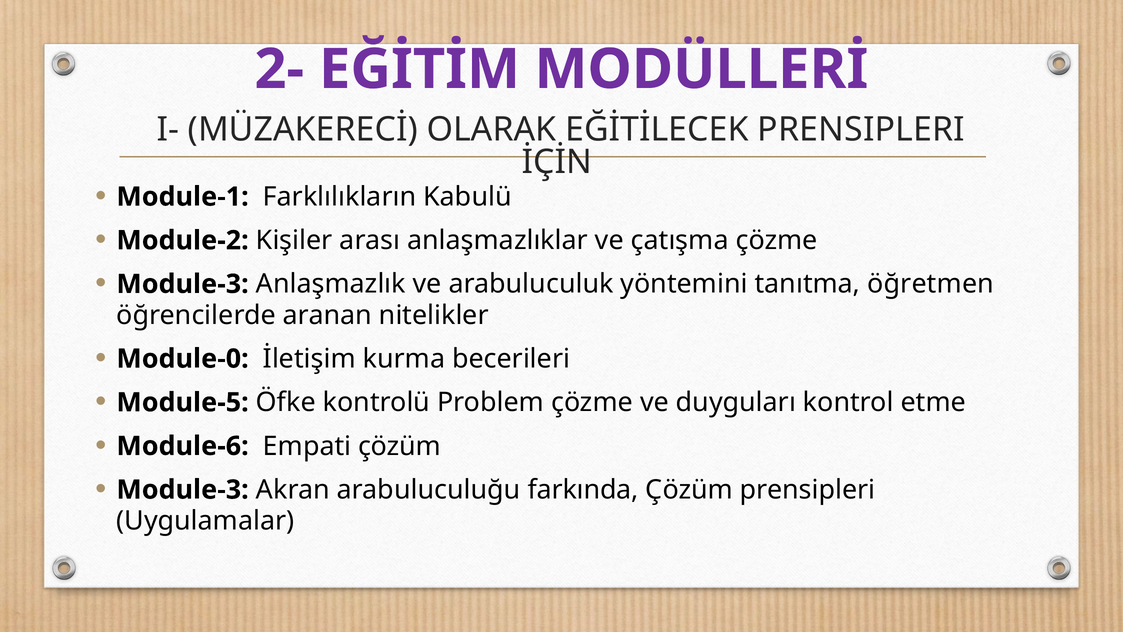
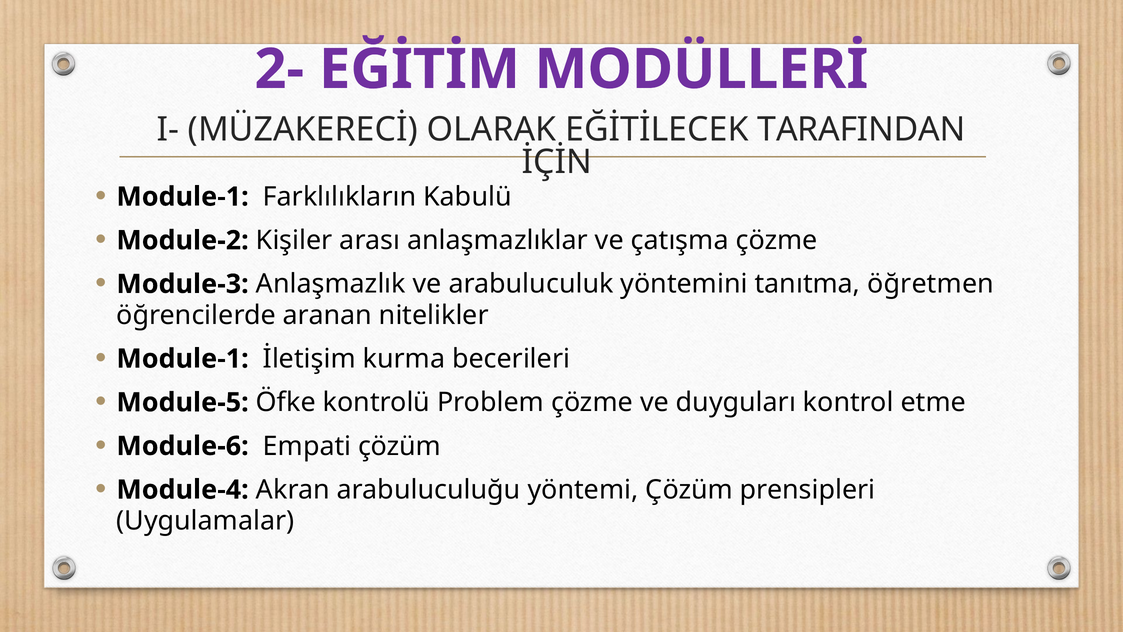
EĞİTİLECEK PRENSIPLERI: PRENSIPLERI -> TARAFINDAN
Module-0 at (183, 359): Module-0 -> Module-1
Module-3 at (183, 490): Module-3 -> Module-4
farkında: farkında -> yöntemi
